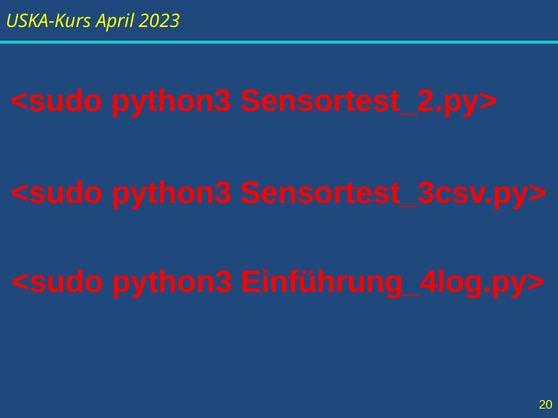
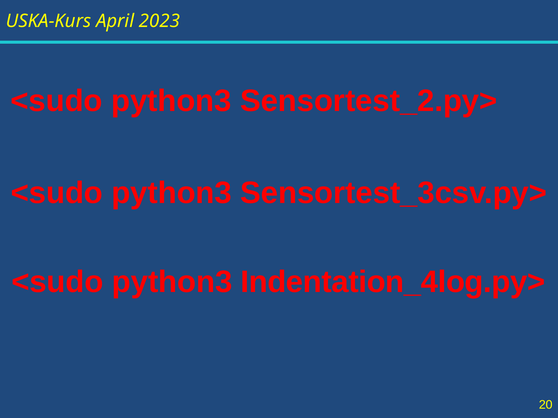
Einführung_4log.py>: Einführung_4log.py> -> Indentation_4log.py>
